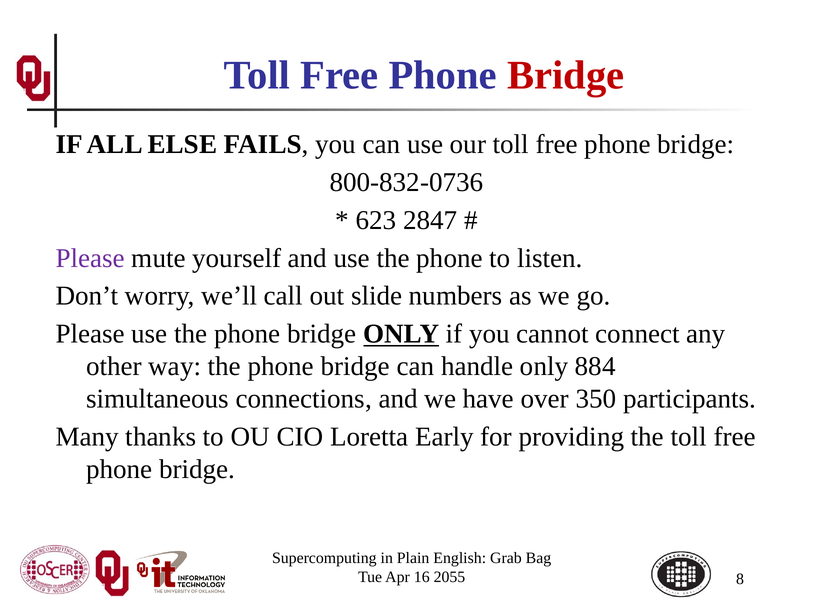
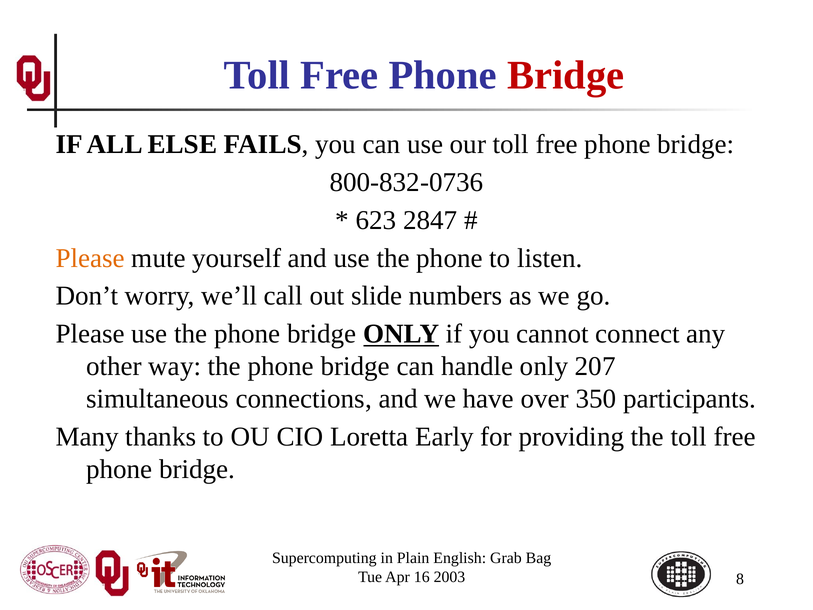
Please at (90, 258) colour: purple -> orange
884: 884 -> 207
2055: 2055 -> 2003
